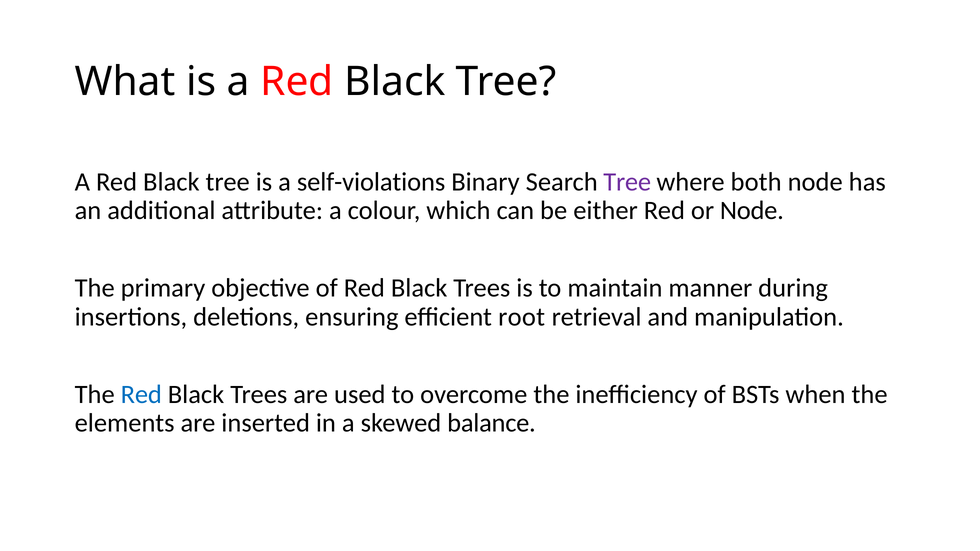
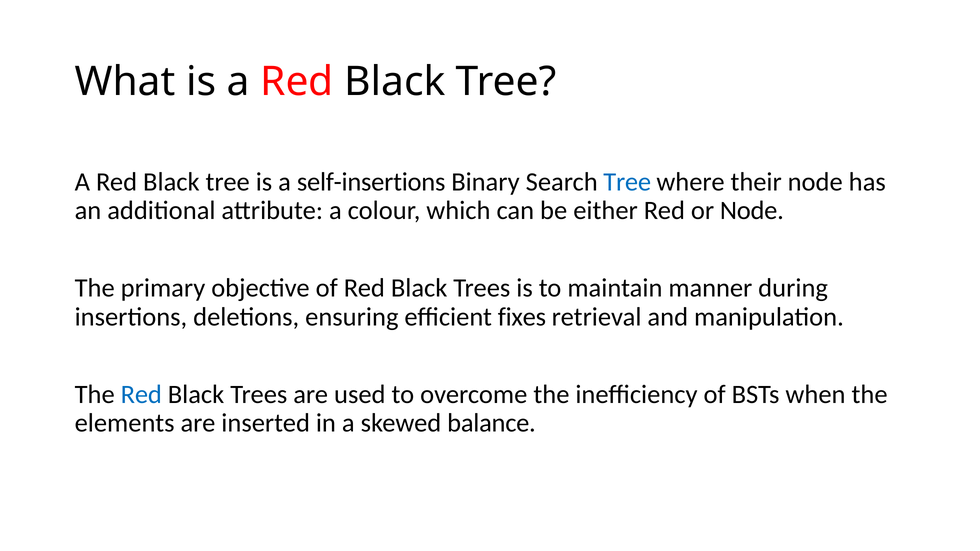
self-violations: self-violations -> self-insertions
Tree at (627, 182) colour: purple -> blue
both: both -> their
root: root -> fixes
